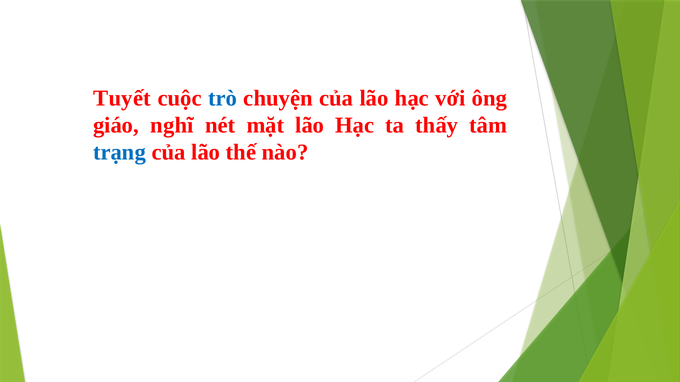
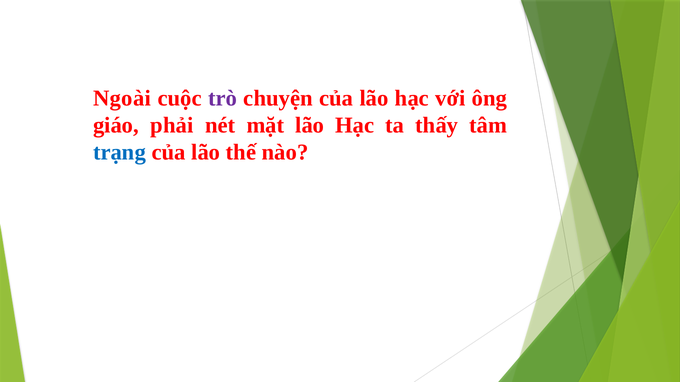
Tuyết: Tuyết -> Ngoài
trò colour: blue -> purple
nghĩ: nghĩ -> phải
